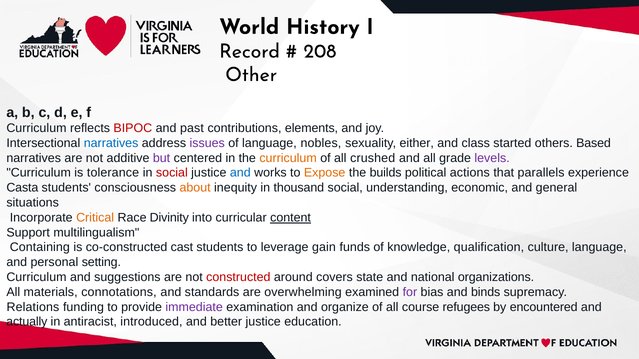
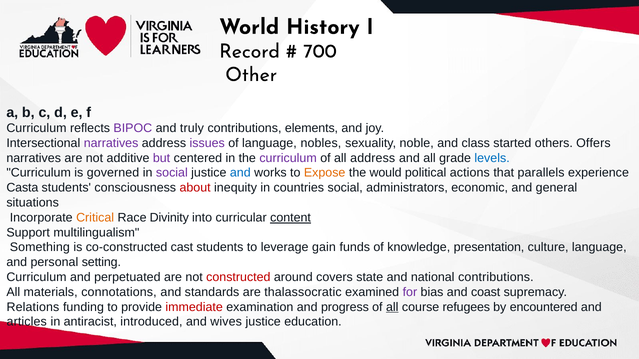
208: 208 -> 700
BIPOC colour: red -> purple
past: past -> truly
narratives at (111, 143) colour: blue -> purple
either: either -> noble
Based: Based -> Offers
curriculum at (288, 158) colour: orange -> purple
all crushed: crushed -> address
levels colour: purple -> blue
tolerance: tolerance -> governed
social at (172, 173) colour: red -> purple
builds: builds -> would
about colour: orange -> red
thousand: thousand -> countries
understanding: understanding -> administrators
Containing: Containing -> Something
qualification: qualification -> presentation
suggestions: suggestions -> perpetuated
national organizations: organizations -> contributions
overwhelming: overwhelming -> thalassocratic
binds: binds -> coast
immediate colour: purple -> red
organize: organize -> progress
all at (392, 307) underline: none -> present
actually: actually -> articles
better: better -> wives
